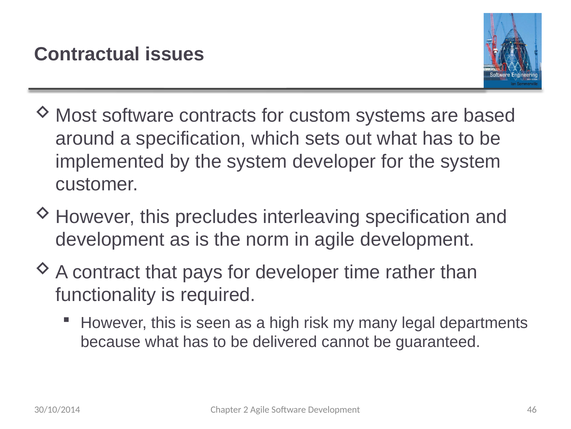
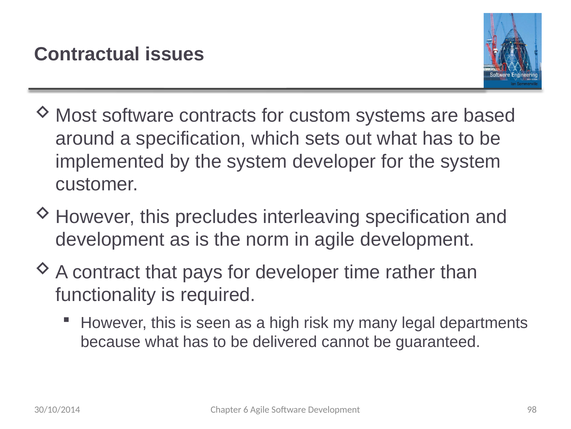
2: 2 -> 6
46: 46 -> 98
